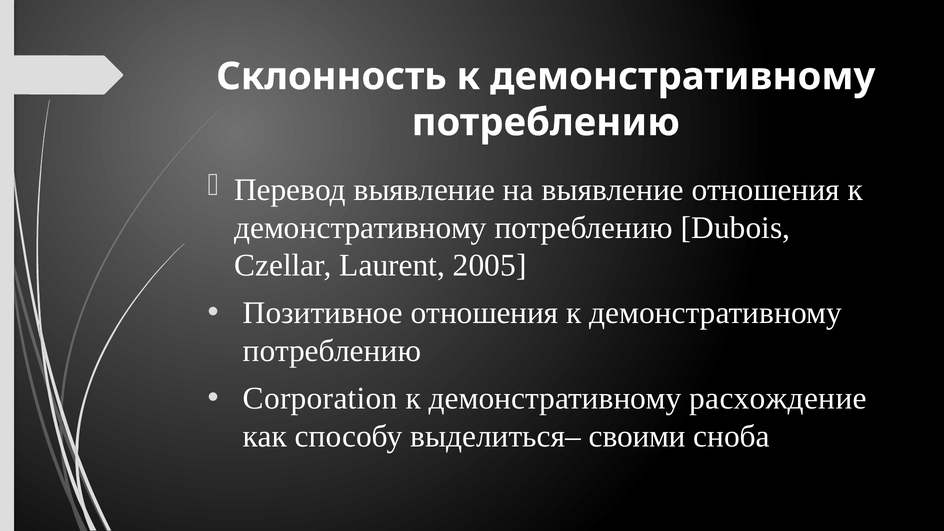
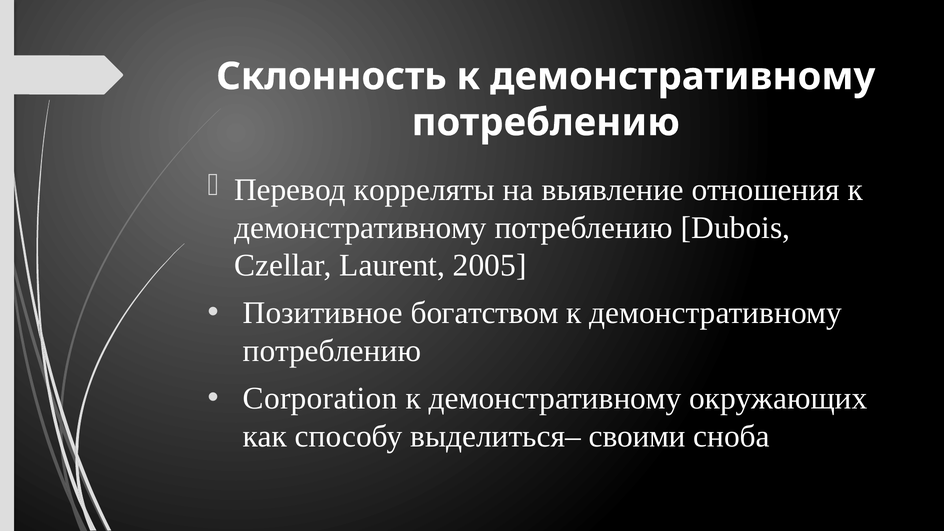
Перевод выявление: выявление -> корреляты
Позитивное отношения: отношения -> богатством
расхождение: расхождение -> окружающих
